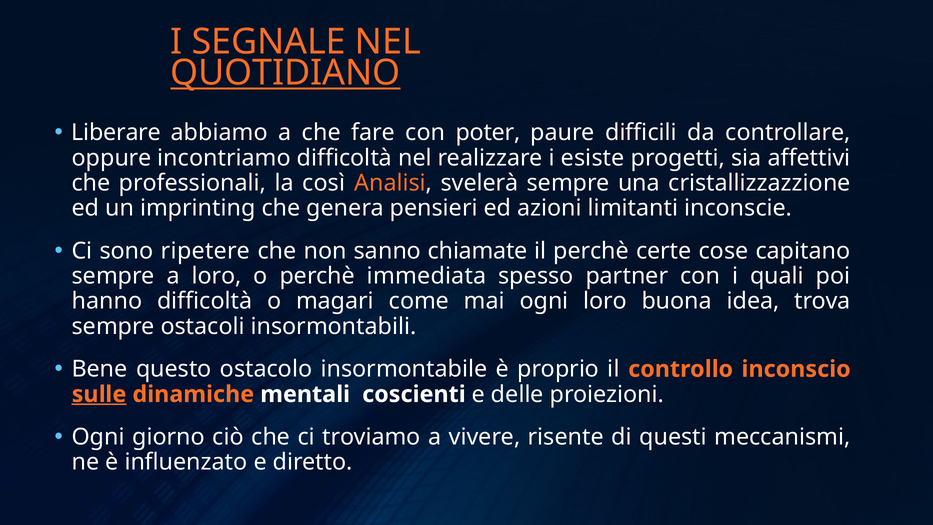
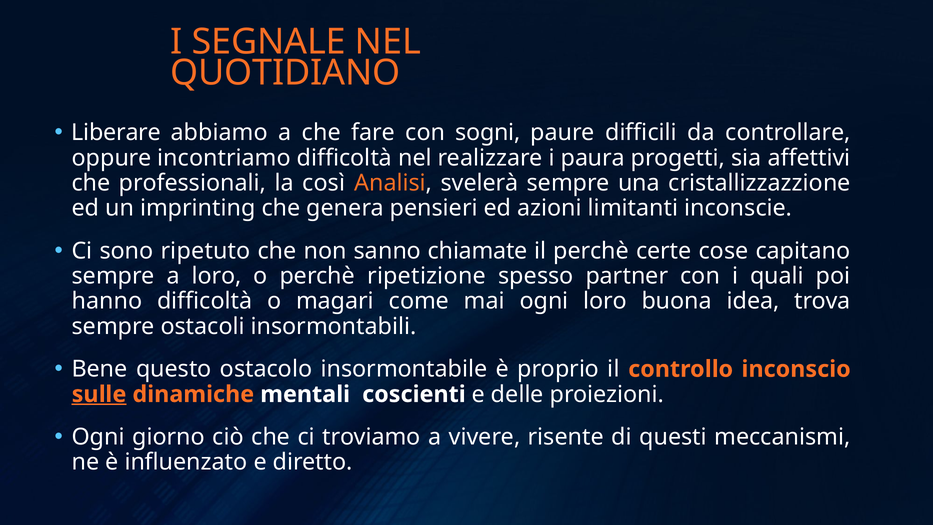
QUOTIDIANO underline: present -> none
poter: poter -> sogni
esiste: esiste -> paura
ripetere: ripetere -> ripetuto
immediata: immediata -> ripetizione
